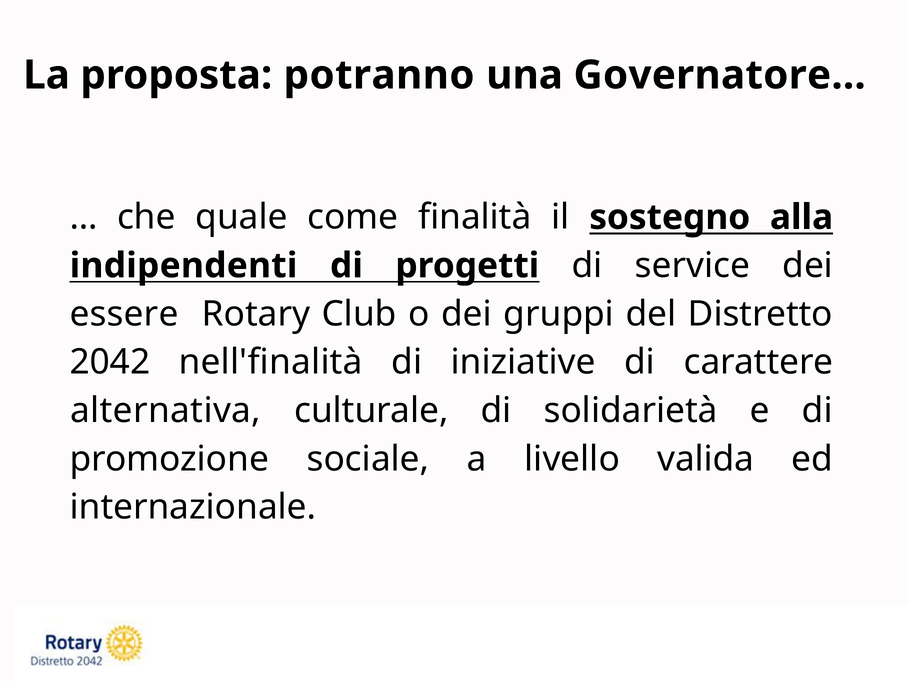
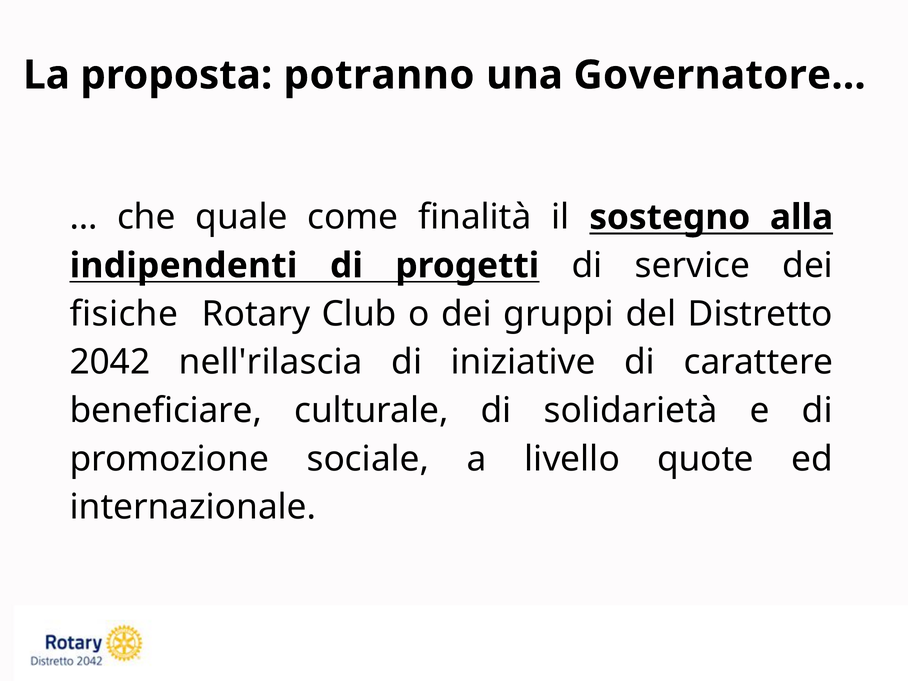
essere: essere -> fisiche
nell'finalità: nell'finalità -> nell'rilascia
alternativa: alternativa -> beneficiare
valida: valida -> quote
